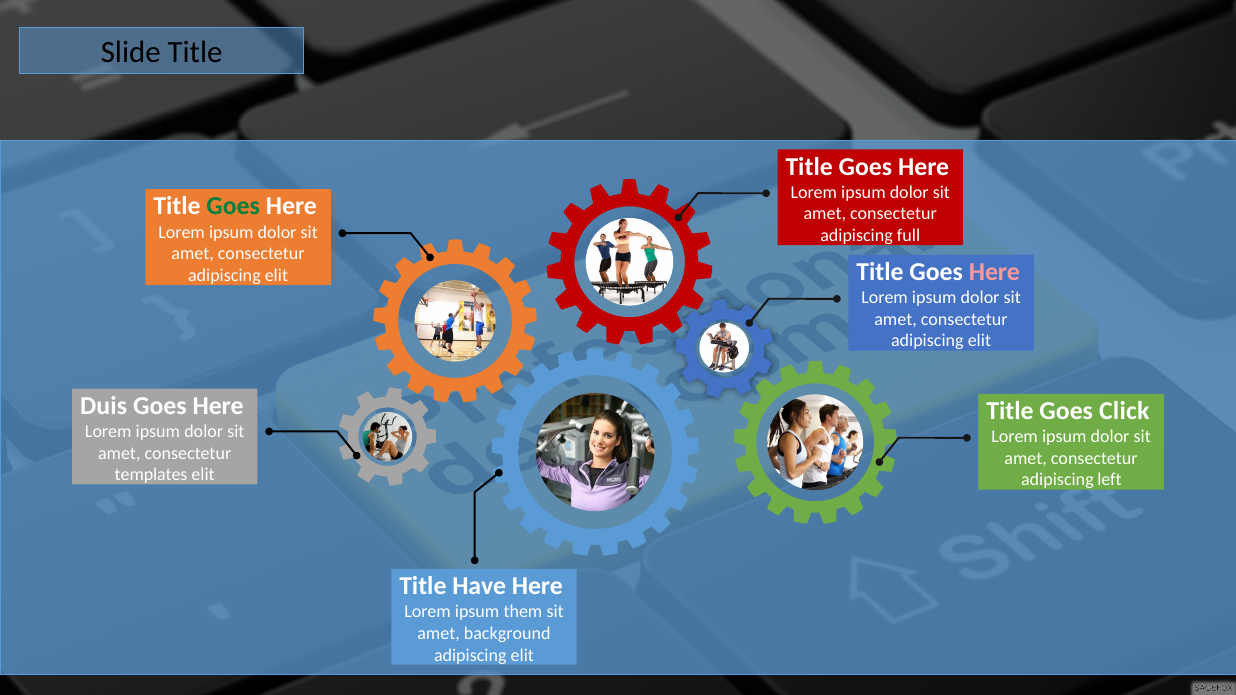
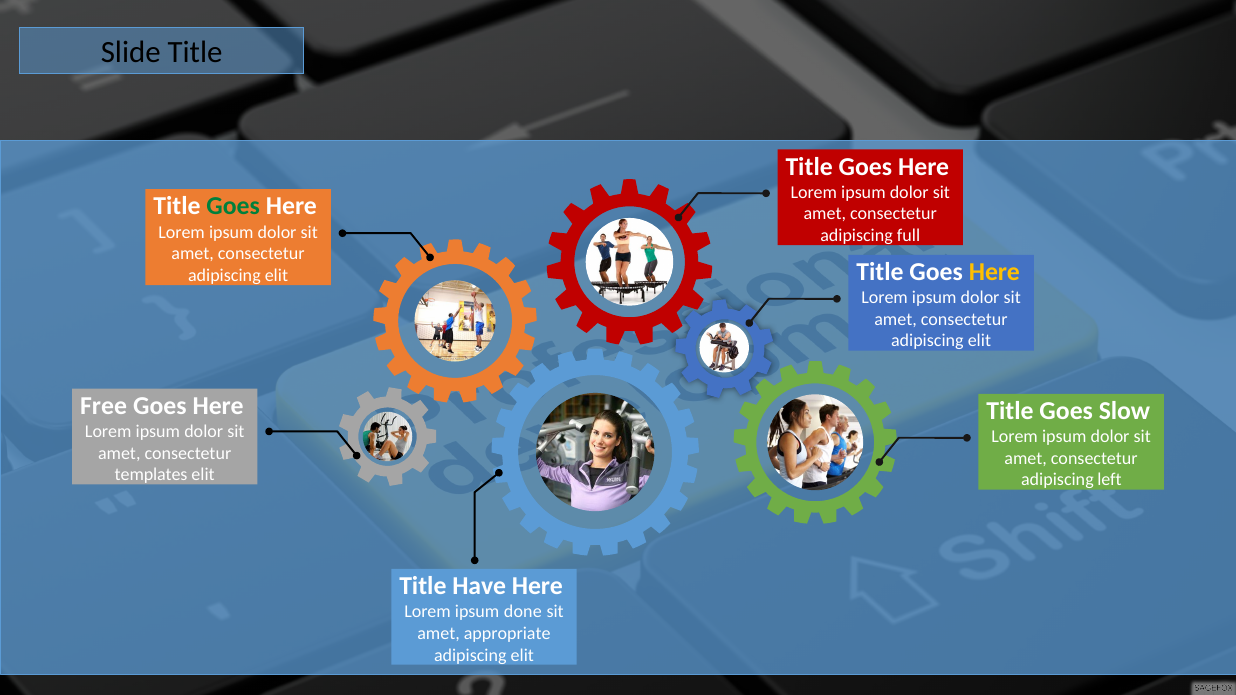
Here at (994, 272) colour: pink -> yellow
Duis: Duis -> Free
Click: Click -> Slow
them: them -> done
background: background -> appropriate
